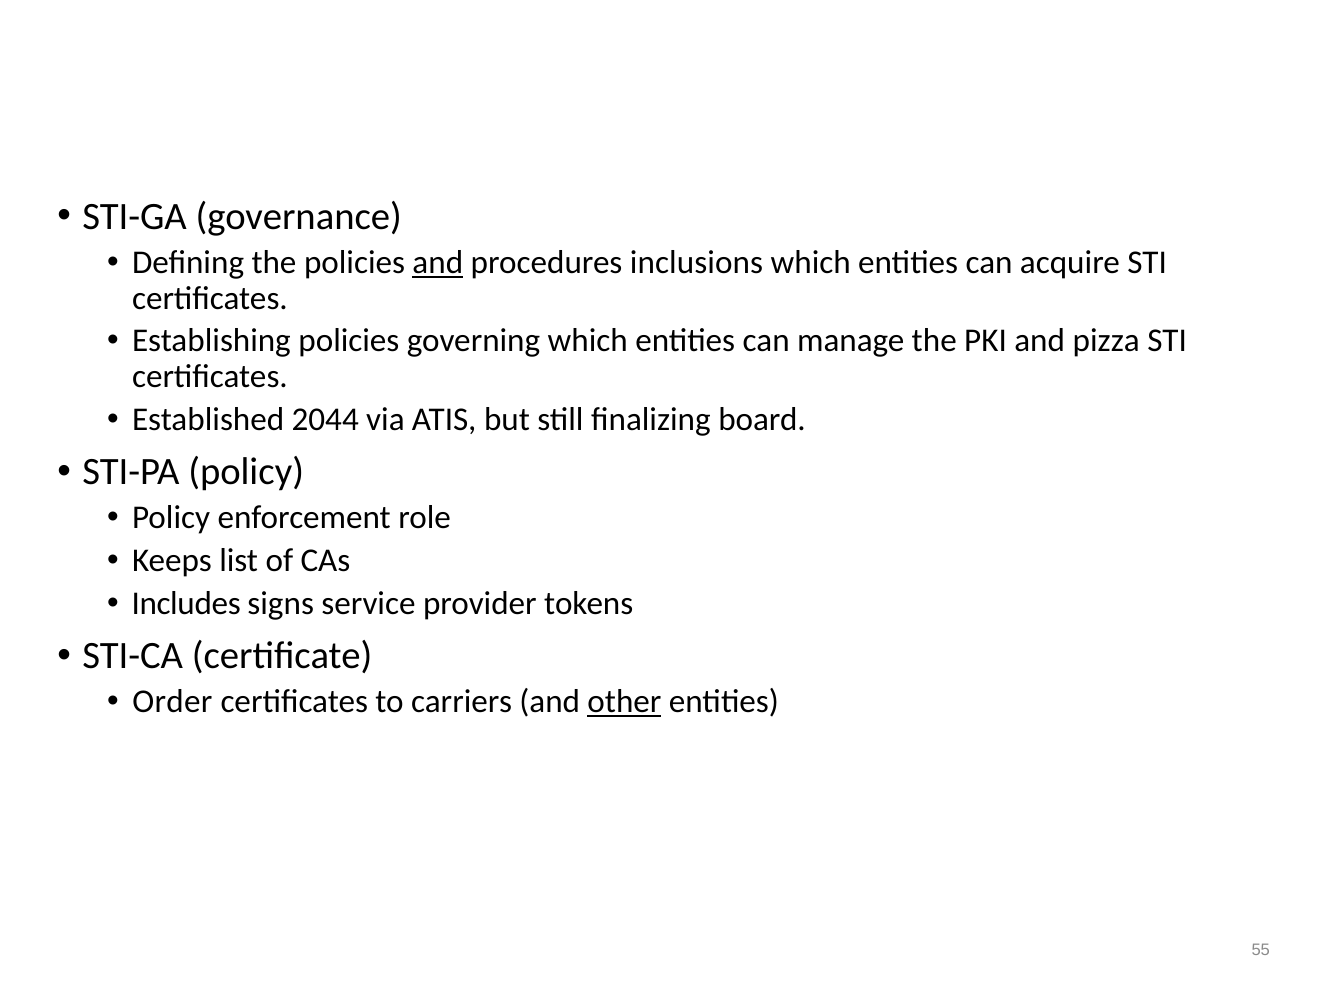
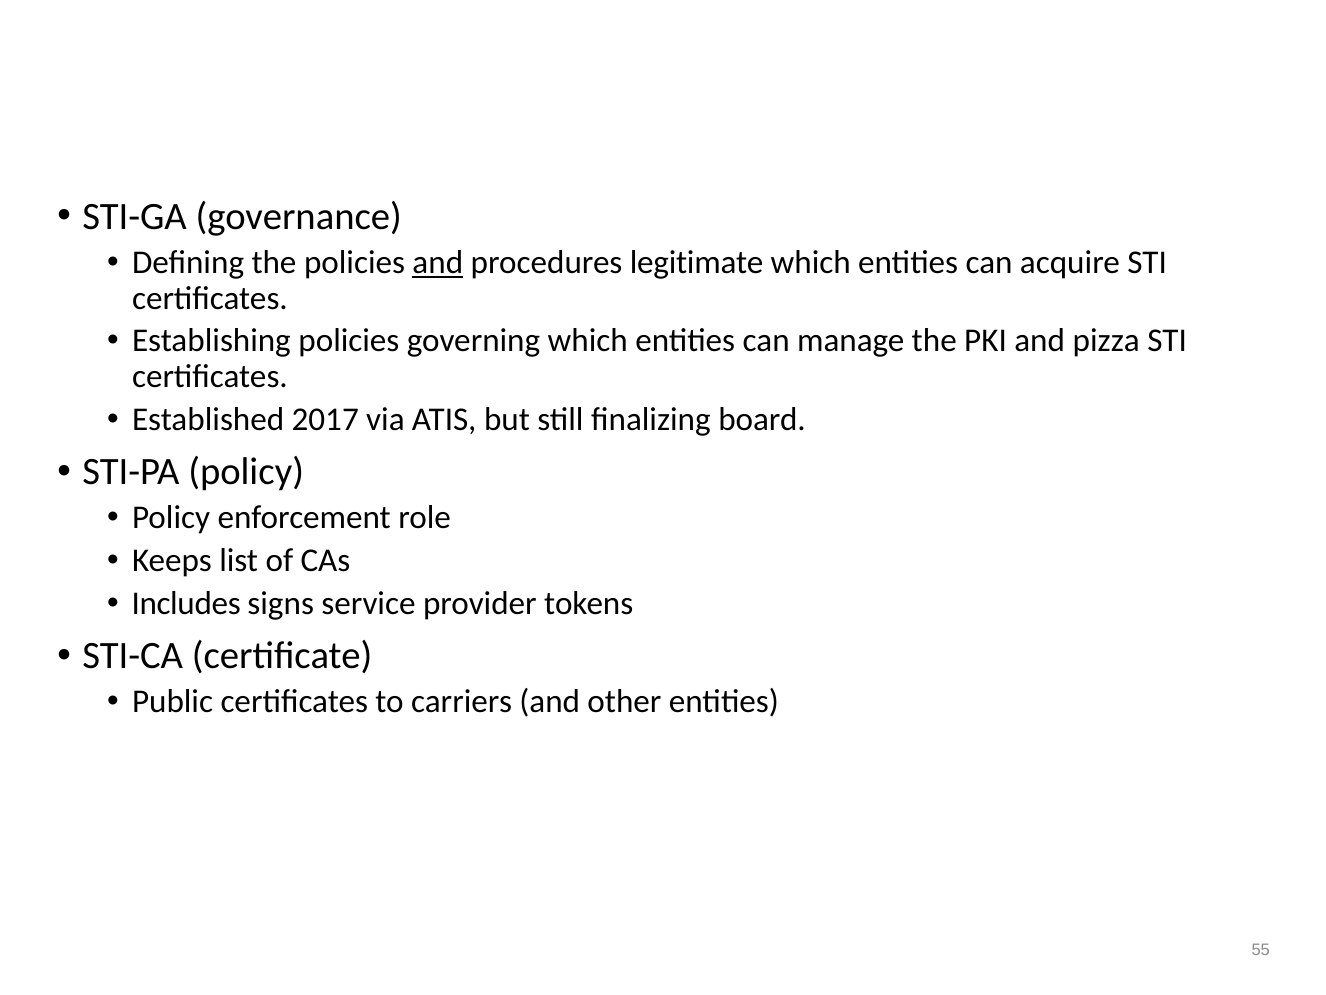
inclusions: inclusions -> legitimate
2044: 2044 -> 2017
Order: Order -> Public
other underline: present -> none
